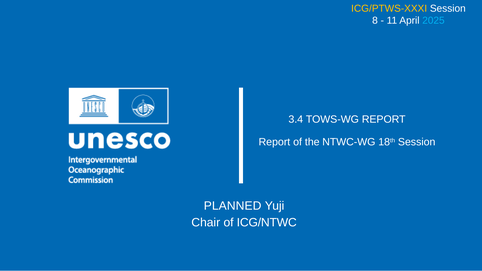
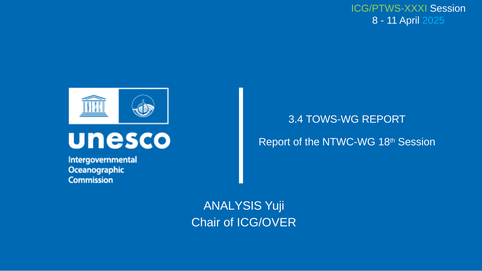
ICG/PTWS-XXXI colour: yellow -> light green
PLANNED: PLANNED -> ANALYSIS
ICG/NTWC: ICG/NTWC -> ICG/OVER
